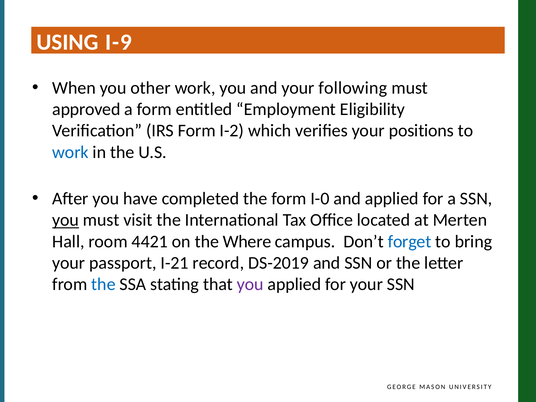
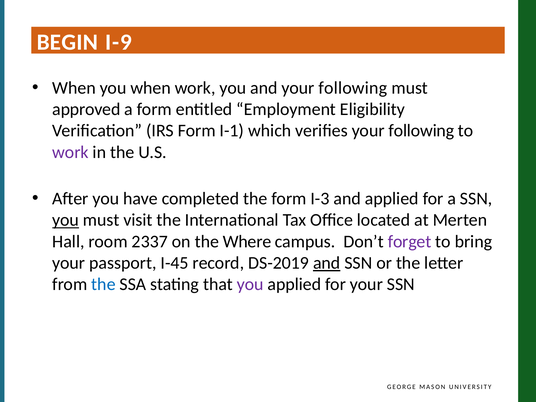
USING: USING -> BEGIN
you other: other -> when
I-2: I-2 -> I-1
verifies your positions: positions -> following
work at (70, 152) colour: blue -> purple
I-0: I-0 -> I-3
4421: 4421 -> 2337
forget colour: blue -> purple
I-21: I-21 -> I-45
and at (327, 263) underline: none -> present
